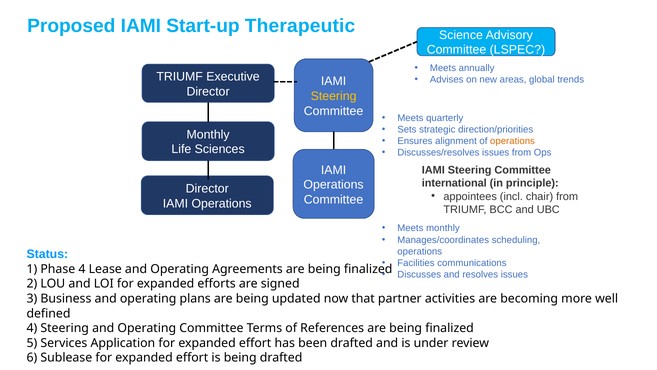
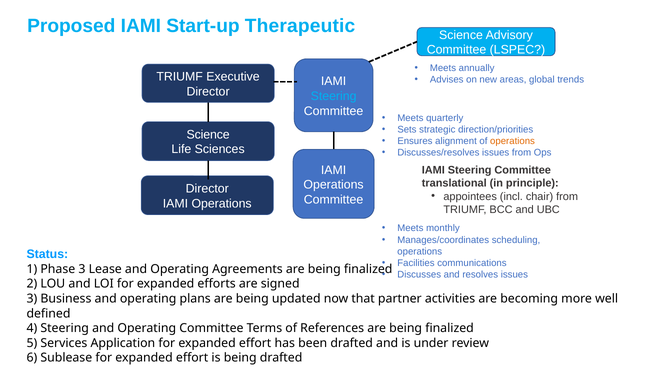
Steering at (334, 96) colour: yellow -> light blue
Monthly at (208, 134): Monthly -> Science
international: international -> translational
Phase 4: 4 -> 3
